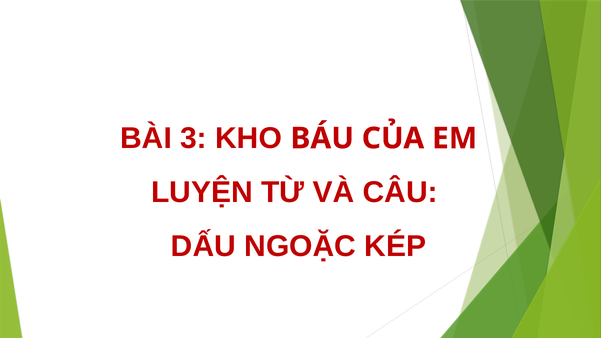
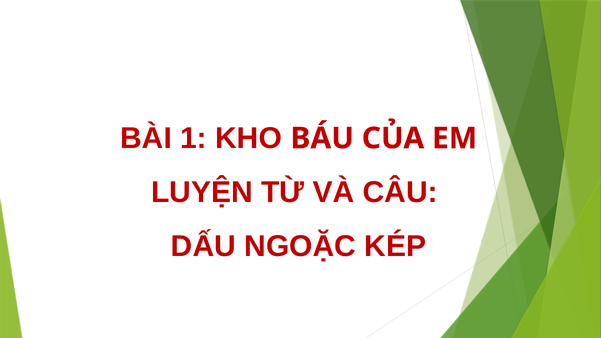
3: 3 -> 1
